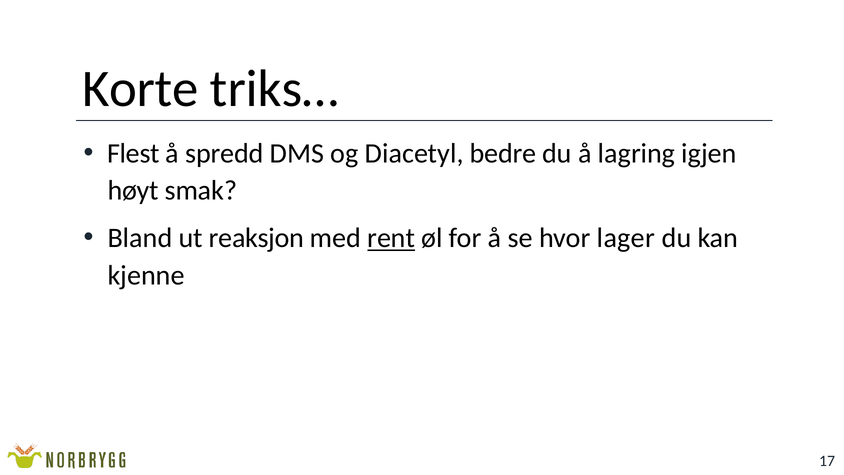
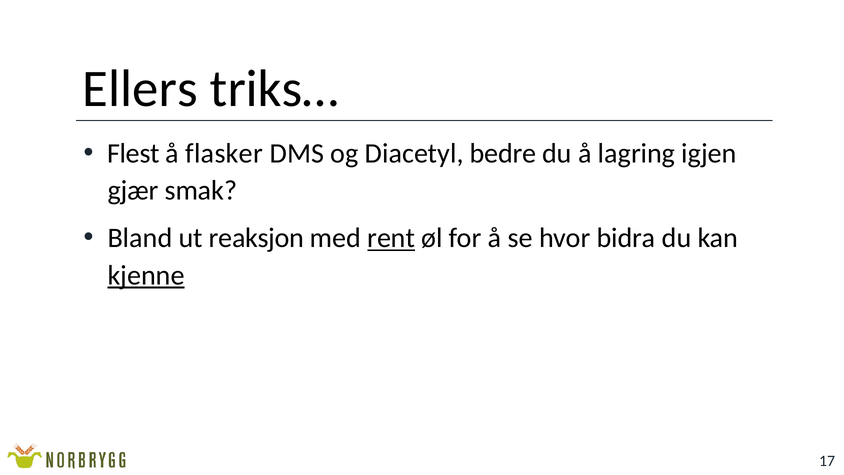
Korte: Korte -> Ellers
spredd: spredd -> flasker
høyt: høyt -> gjær
lager: lager -> bidra
kjenne underline: none -> present
